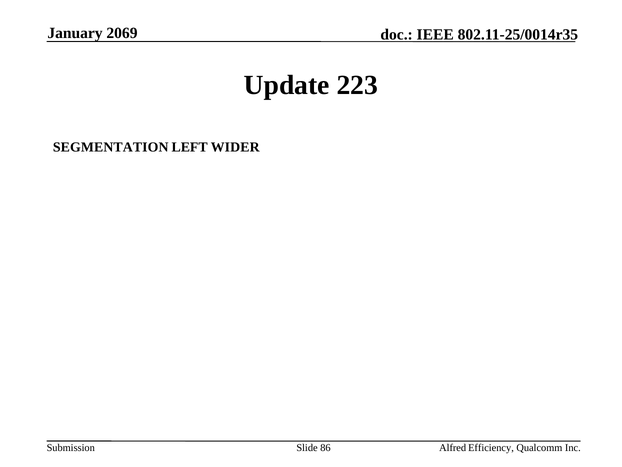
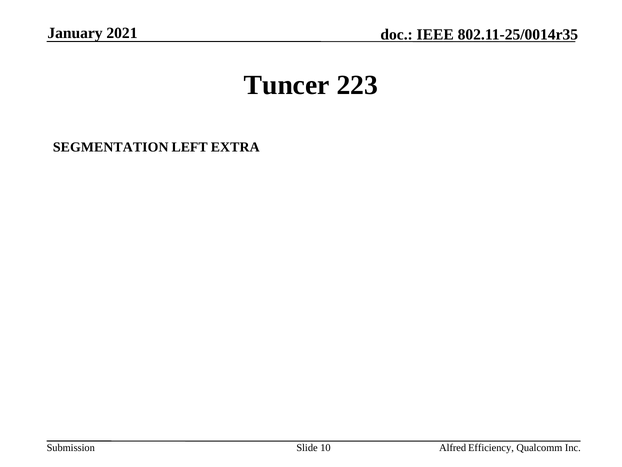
2069: 2069 -> 2021
Update: Update -> Tuncer
WIDER: WIDER -> EXTRA
86: 86 -> 10
